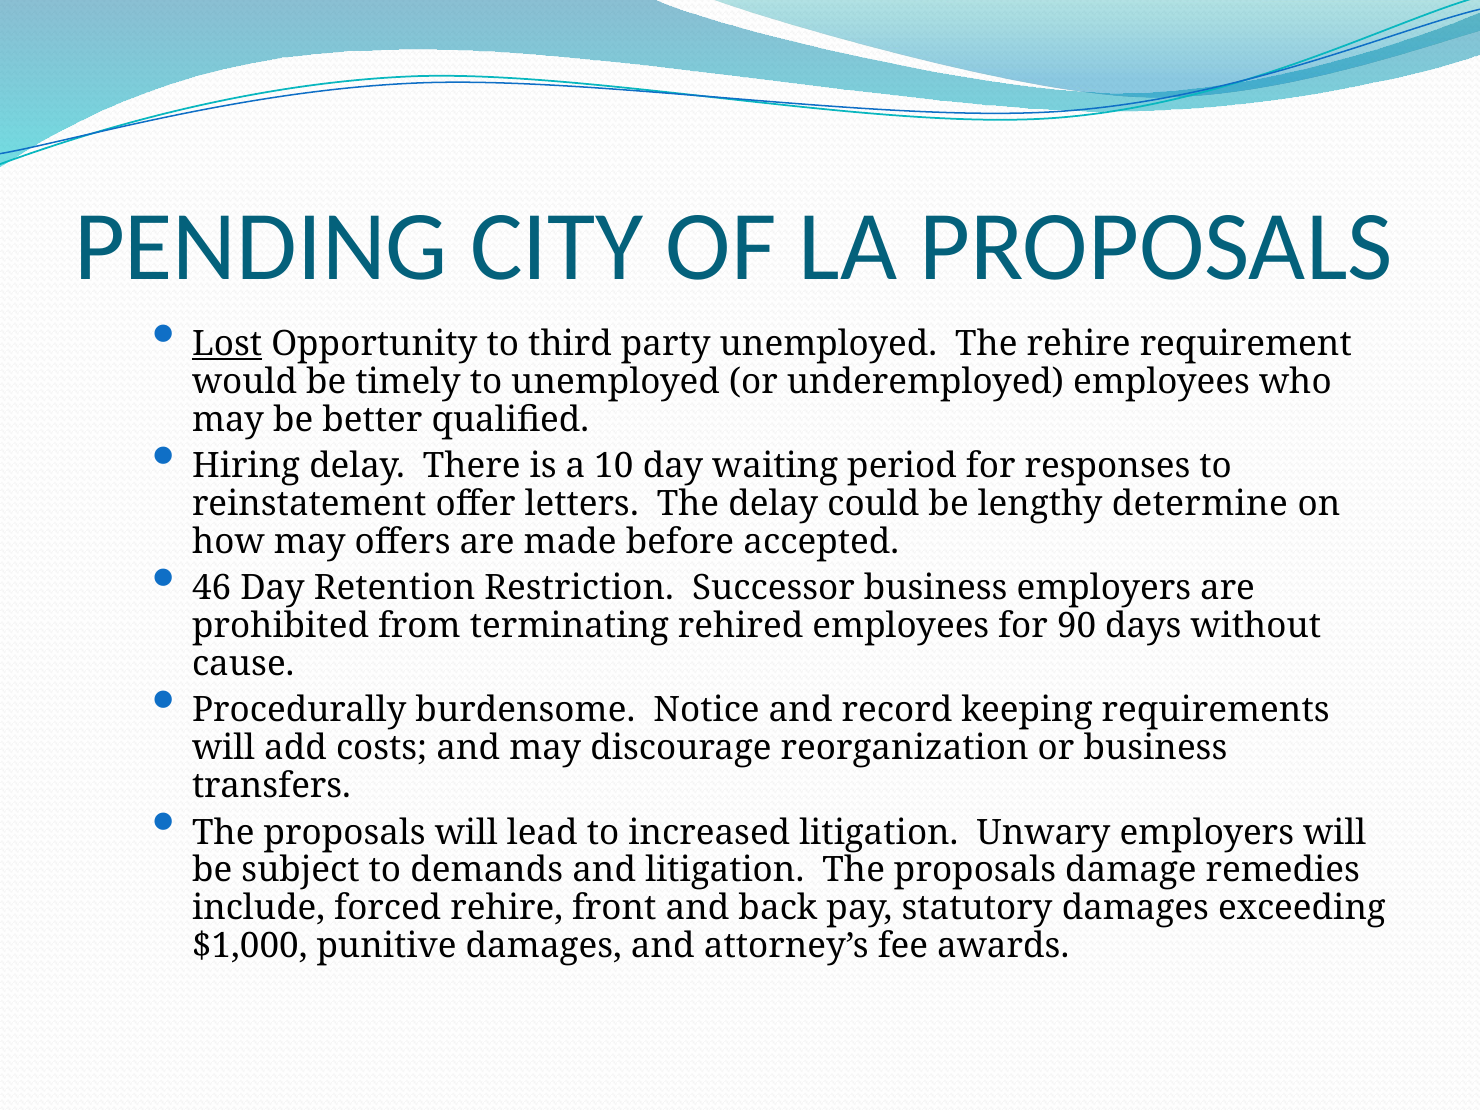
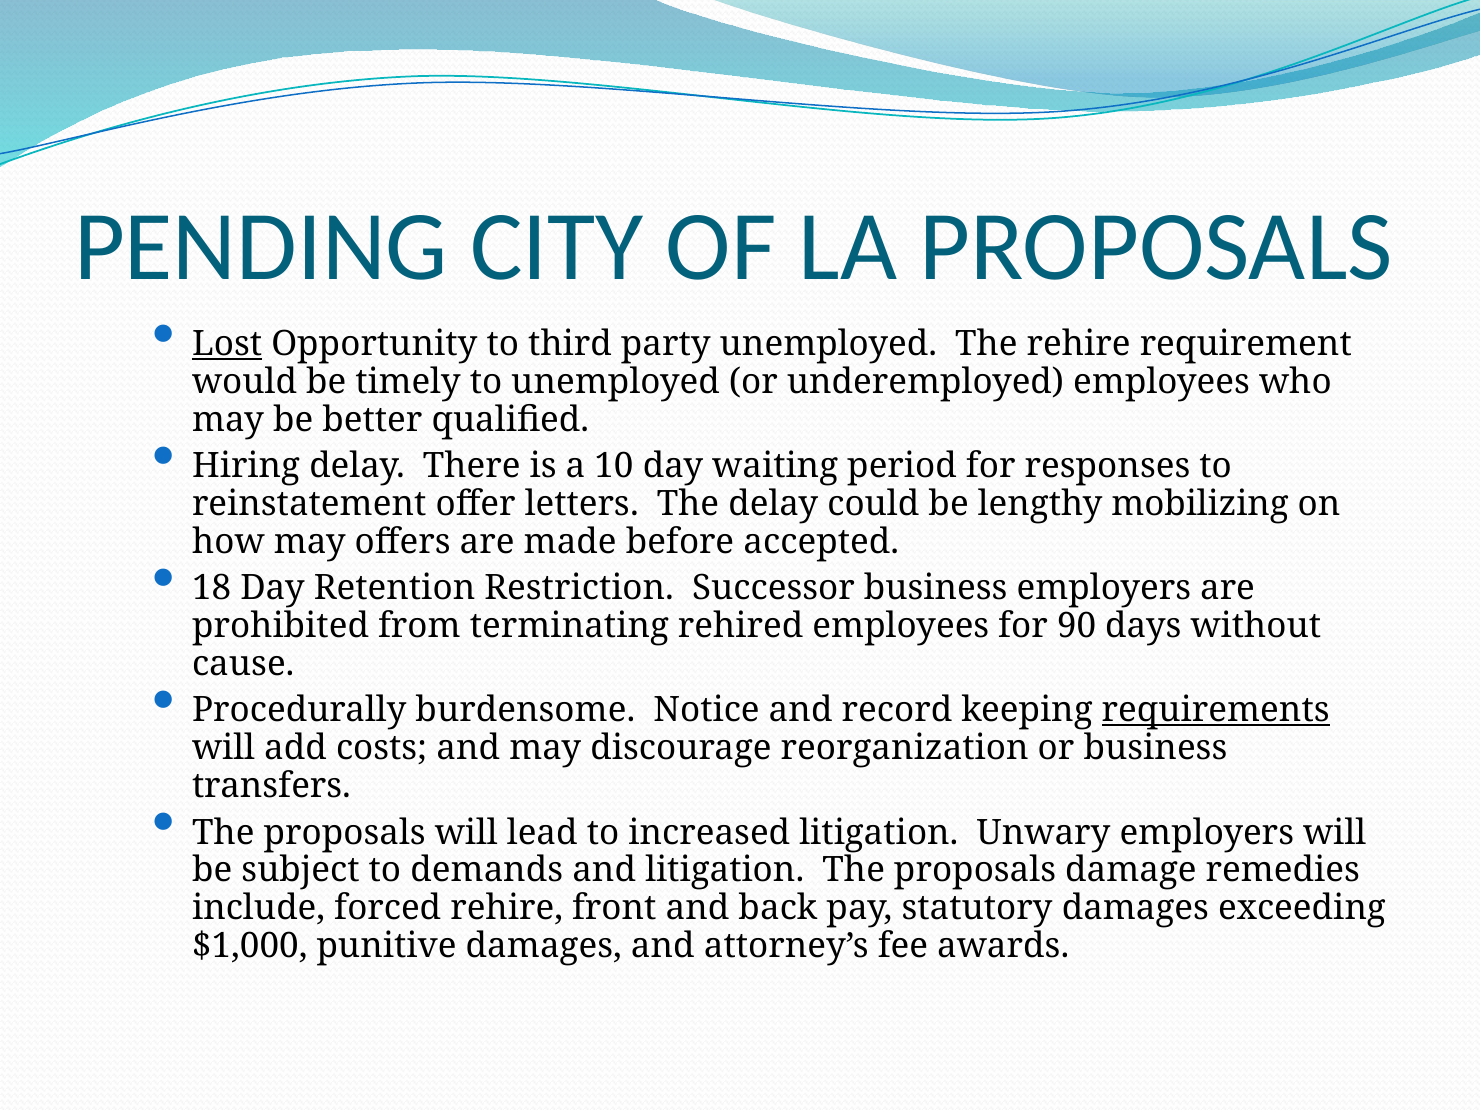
determine: determine -> mobilizing
46: 46 -> 18
requirements underline: none -> present
